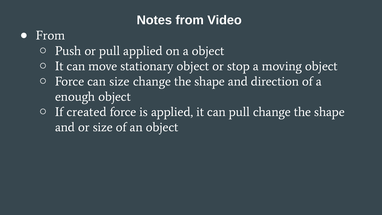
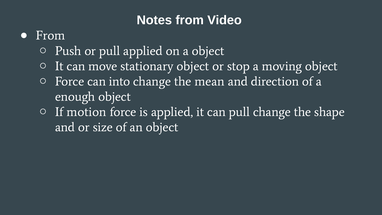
can size: size -> into
shape at (210, 81): shape -> mean
created: created -> motion
